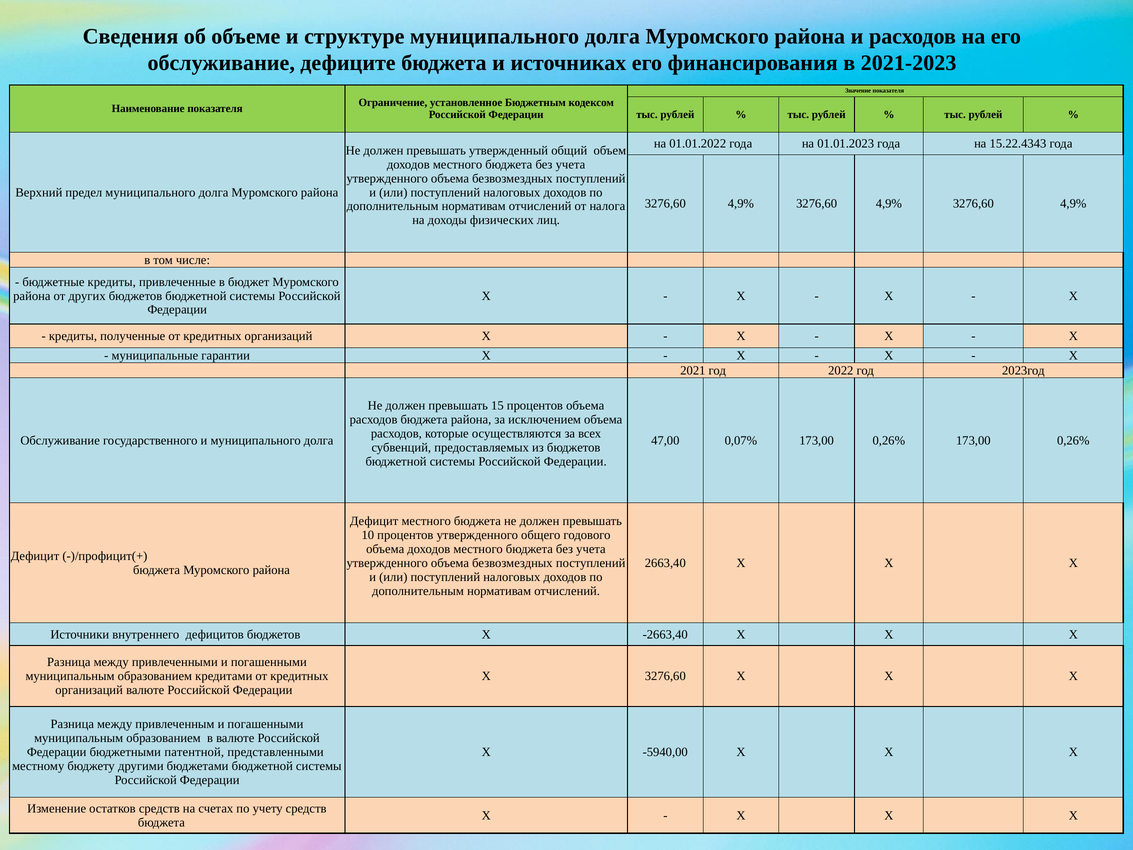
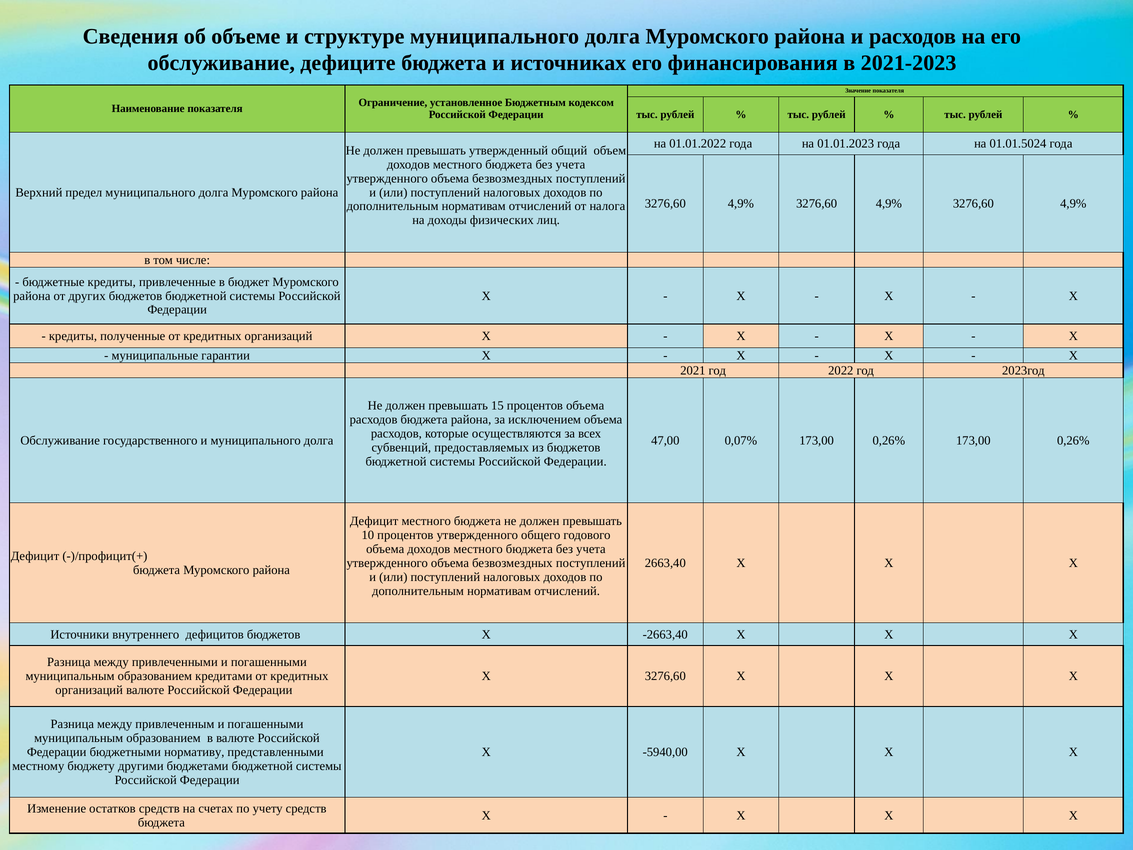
15.22.4343: 15.22.4343 -> 01.01.5024
патентной: патентной -> нормативу
